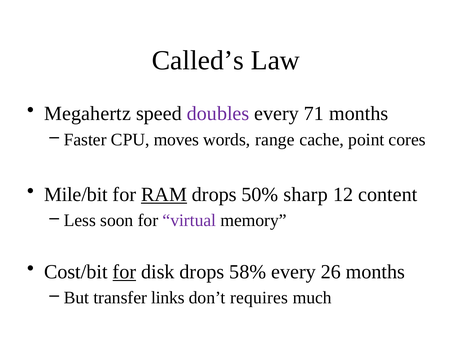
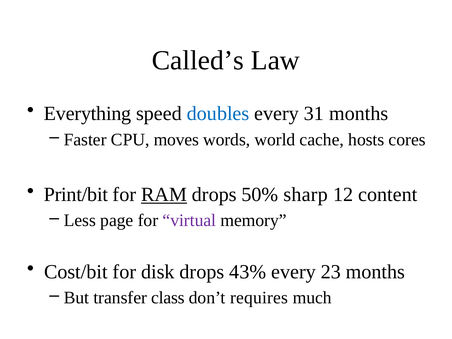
Megahertz: Megahertz -> Everything
doubles colour: purple -> blue
71: 71 -> 31
range: range -> world
point: point -> hosts
Mile/bit: Mile/bit -> Print/bit
soon: soon -> page
for at (124, 272) underline: present -> none
58%: 58% -> 43%
26: 26 -> 23
links: links -> class
